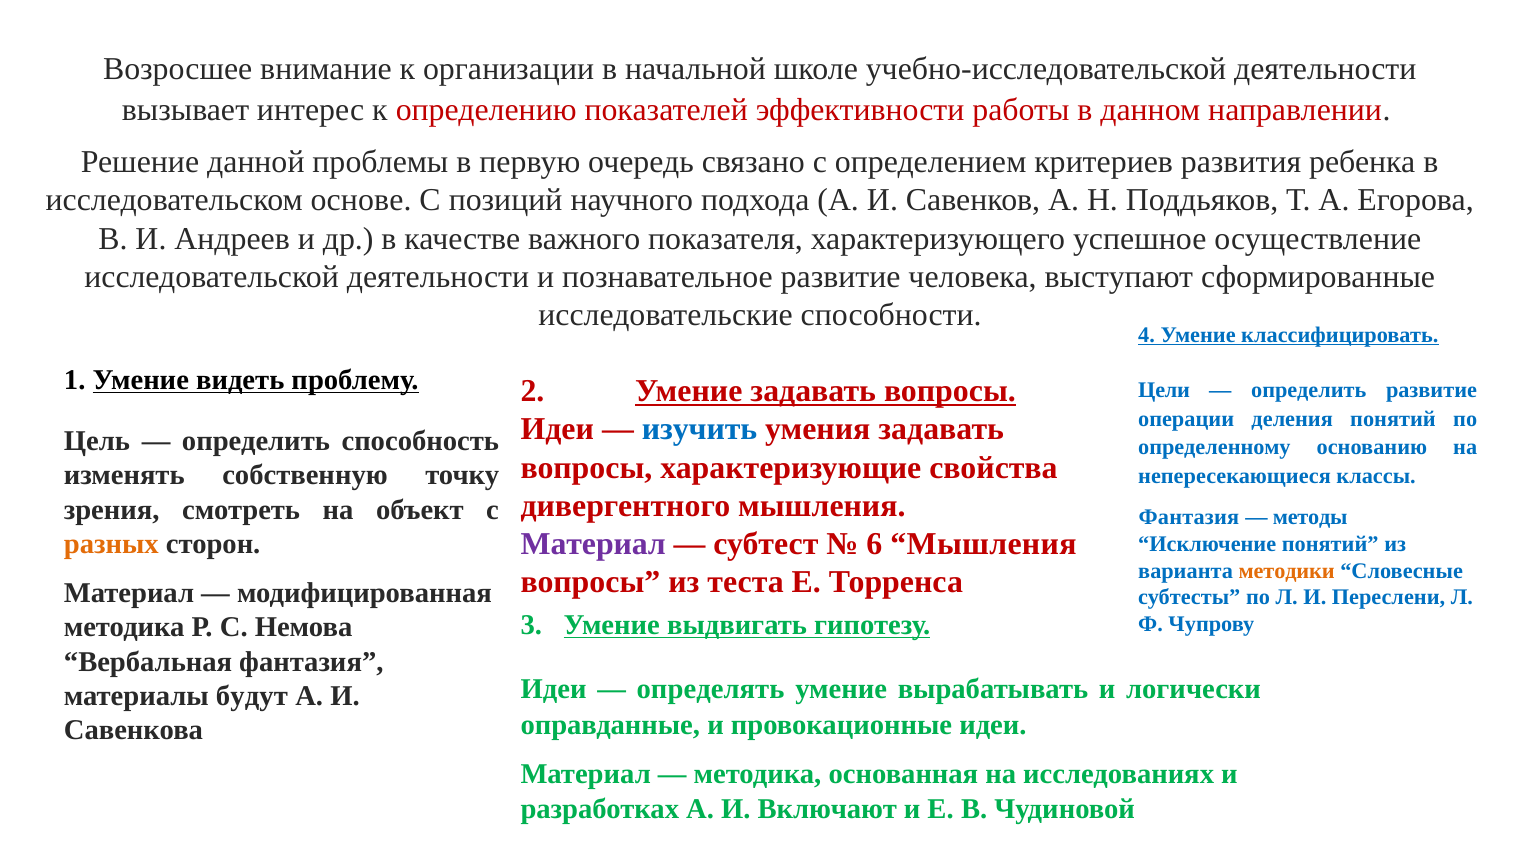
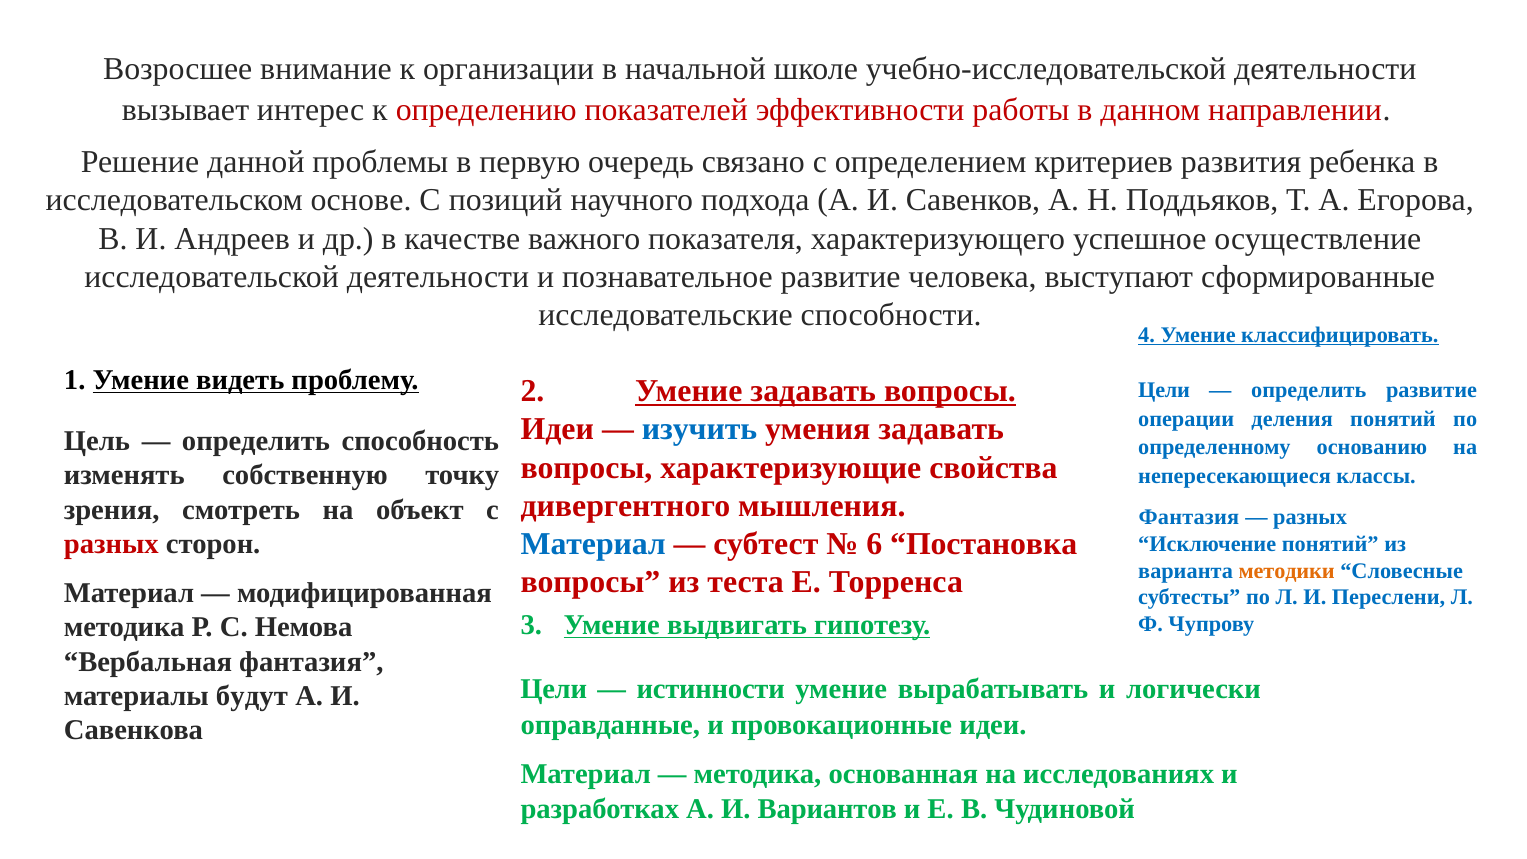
методы at (1310, 517): методы -> разных
Материал at (593, 544) colour: purple -> blue
6 Мышления: Мышления -> Постановка
разных at (111, 544) colour: orange -> red
Идеи at (554, 689): Идеи -> Цели
определять: определять -> истинности
Включают: Включают -> Вариантов
